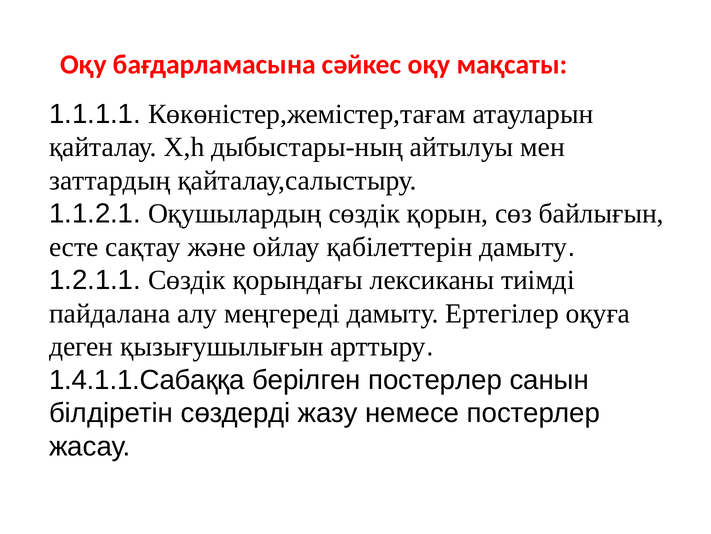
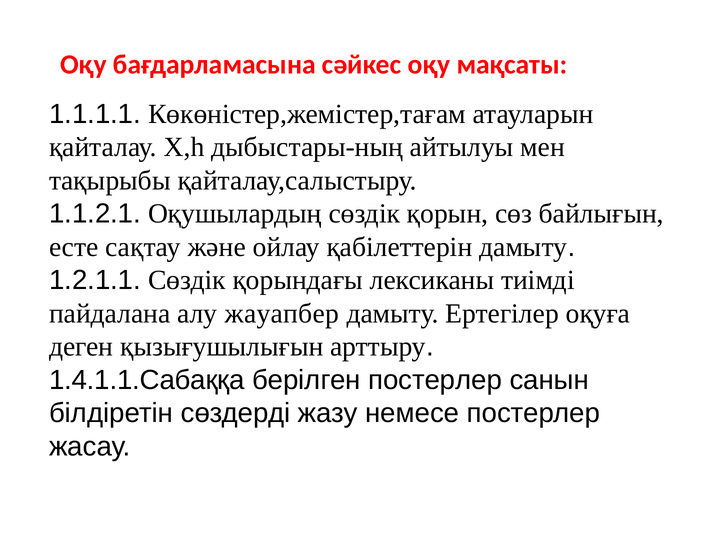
заттардың: заттардың -> тақырыбы
меңгереді: меңгереді -> жауапбер
